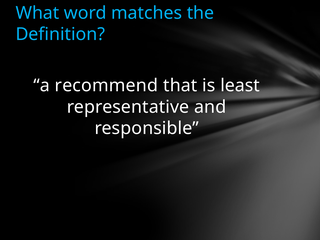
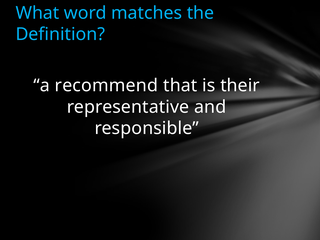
least: least -> their
